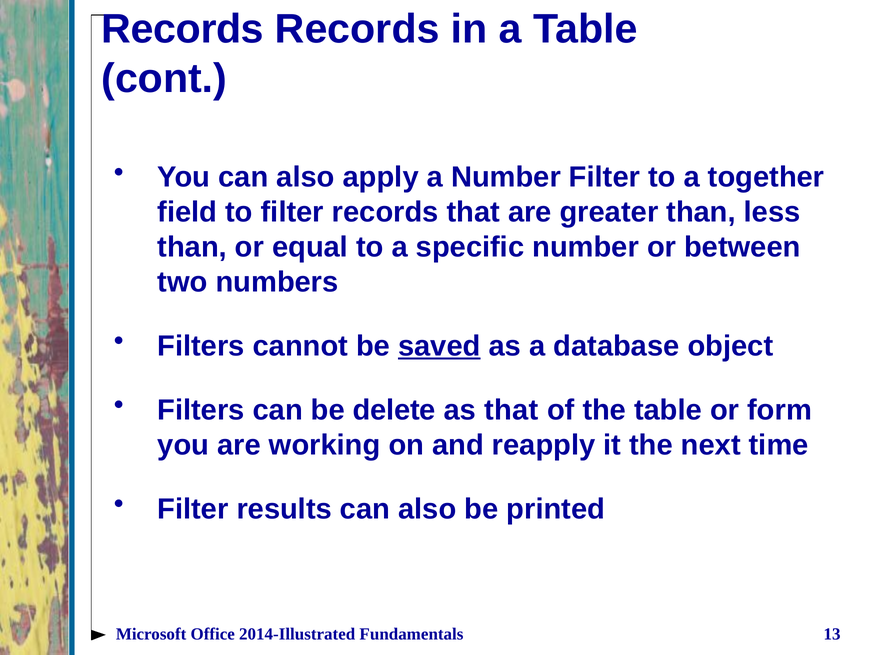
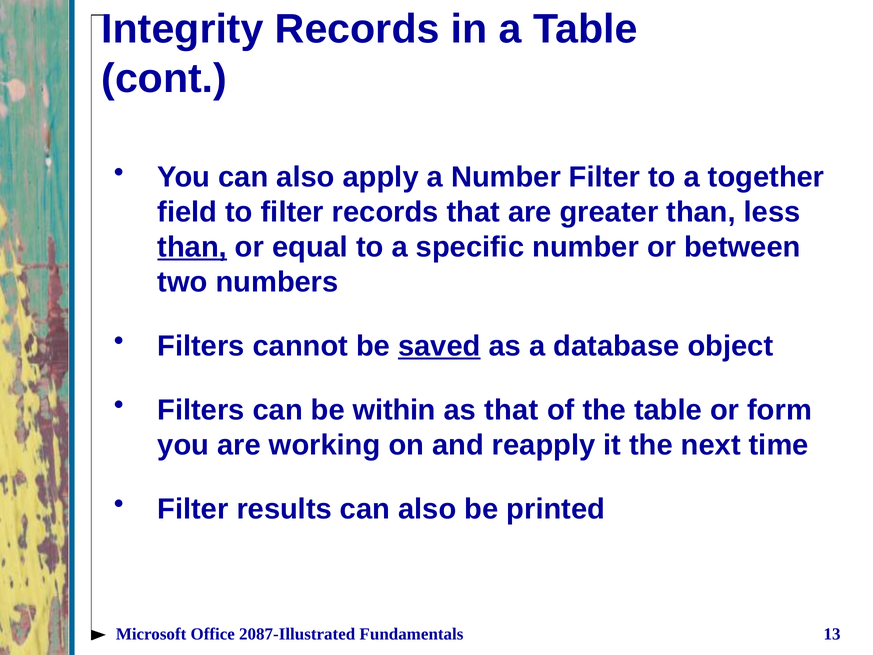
Records at (183, 29): Records -> Integrity
than at (192, 247) underline: none -> present
delete: delete -> within
2014-Illustrated: 2014-Illustrated -> 2087-Illustrated
